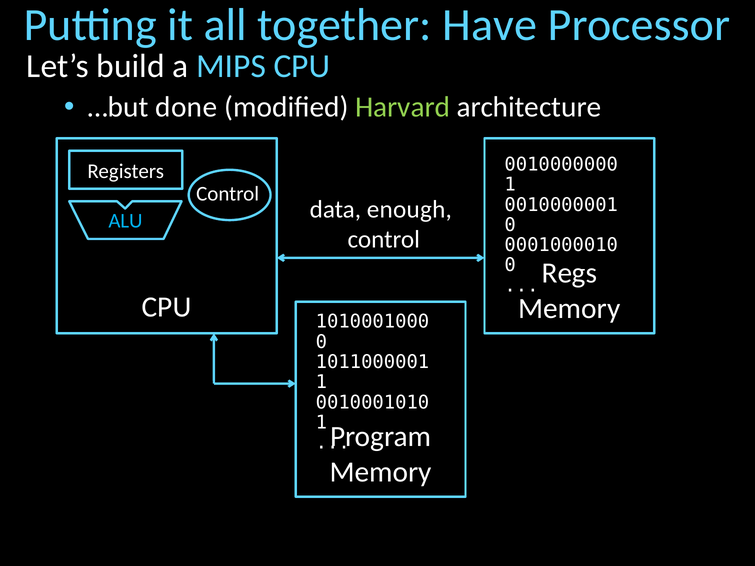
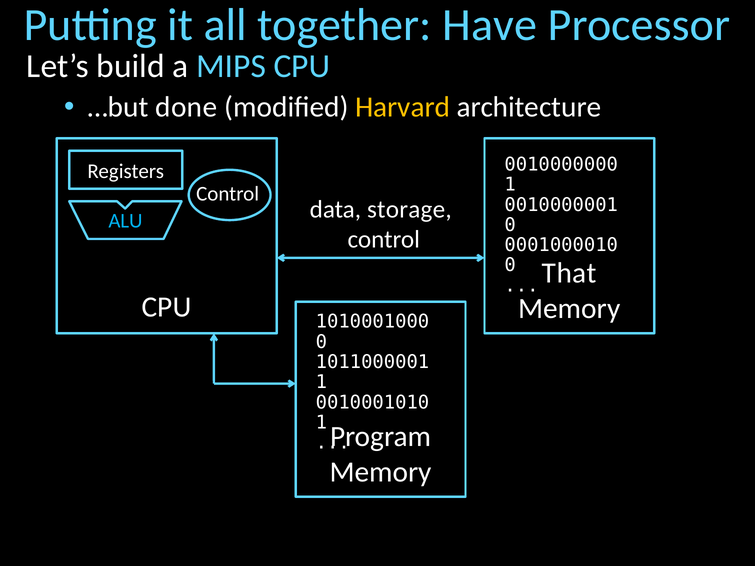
Harvard colour: light green -> yellow
enough: enough -> storage
Regs: Regs -> That
